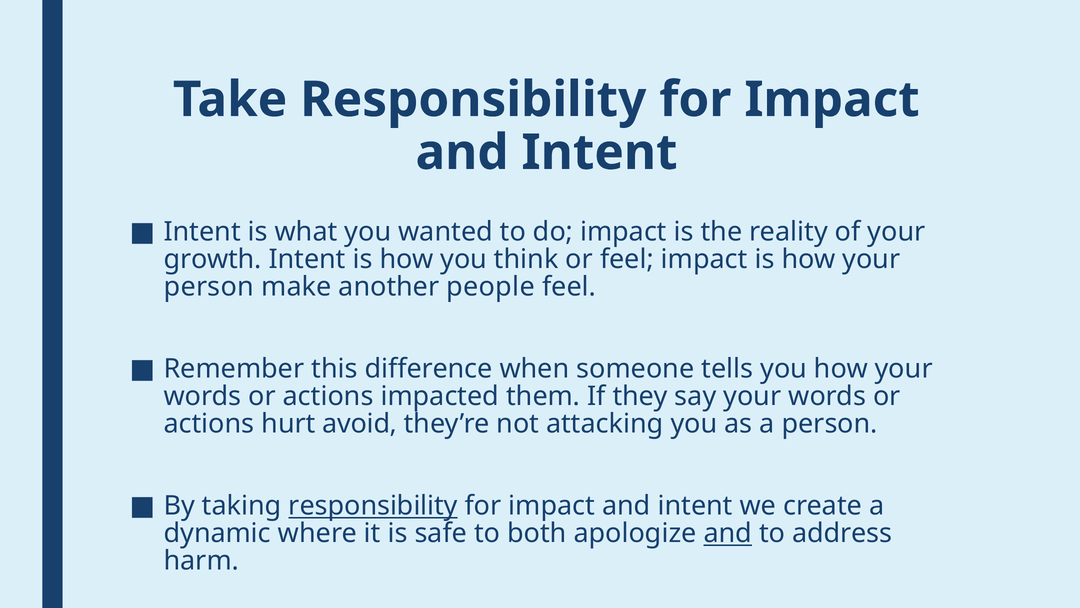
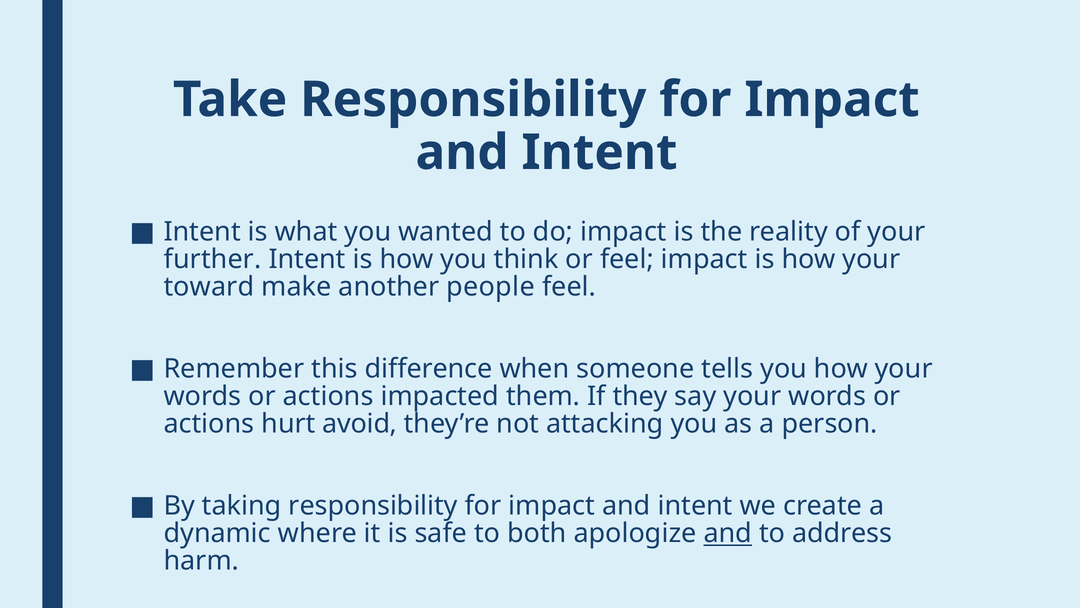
growth: growth -> further
person at (209, 287): person -> toward
responsibility at (373, 506) underline: present -> none
